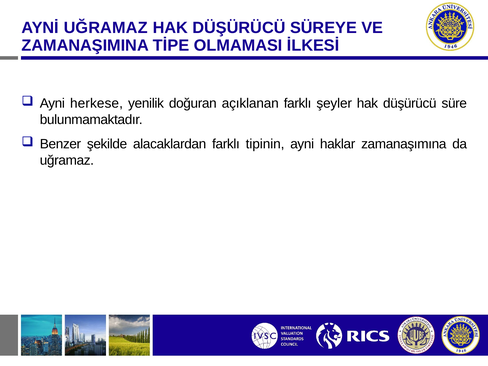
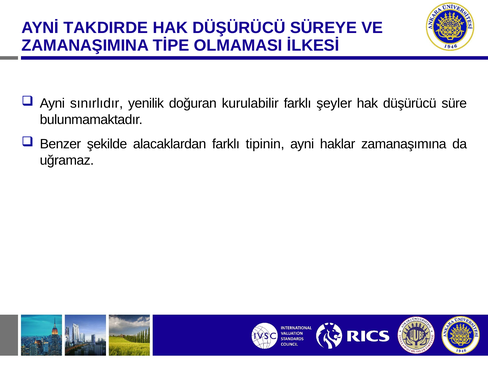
AYNİ UĞRAMAZ: UĞRAMAZ -> TAKDIRDE
herkese: herkese -> sınırlıdır
açıklanan: açıklanan -> kurulabilir
